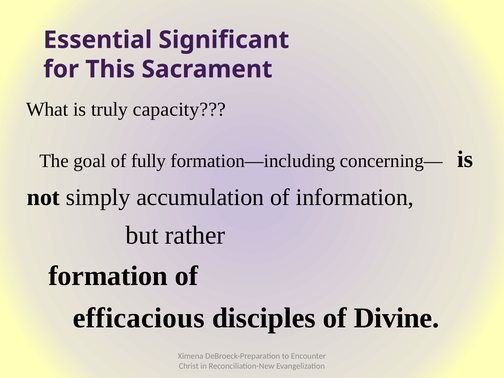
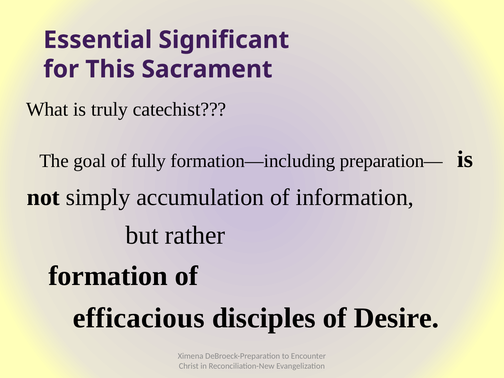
capacity: capacity -> catechist
concerning—: concerning— -> preparation—
Divine: Divine -> Desire
